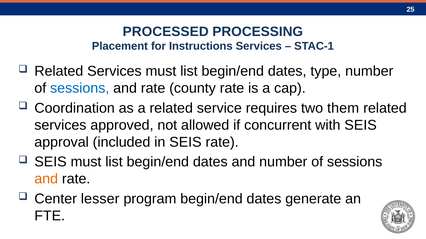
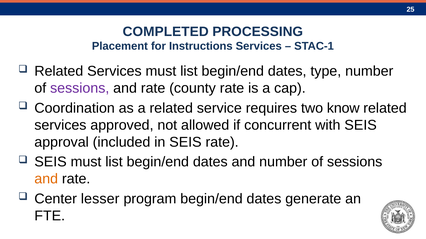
PROCESSED: PROCESSED -> COMPLETED
sessions at (80, 88) colour: blue -> purple
them: them -> know
